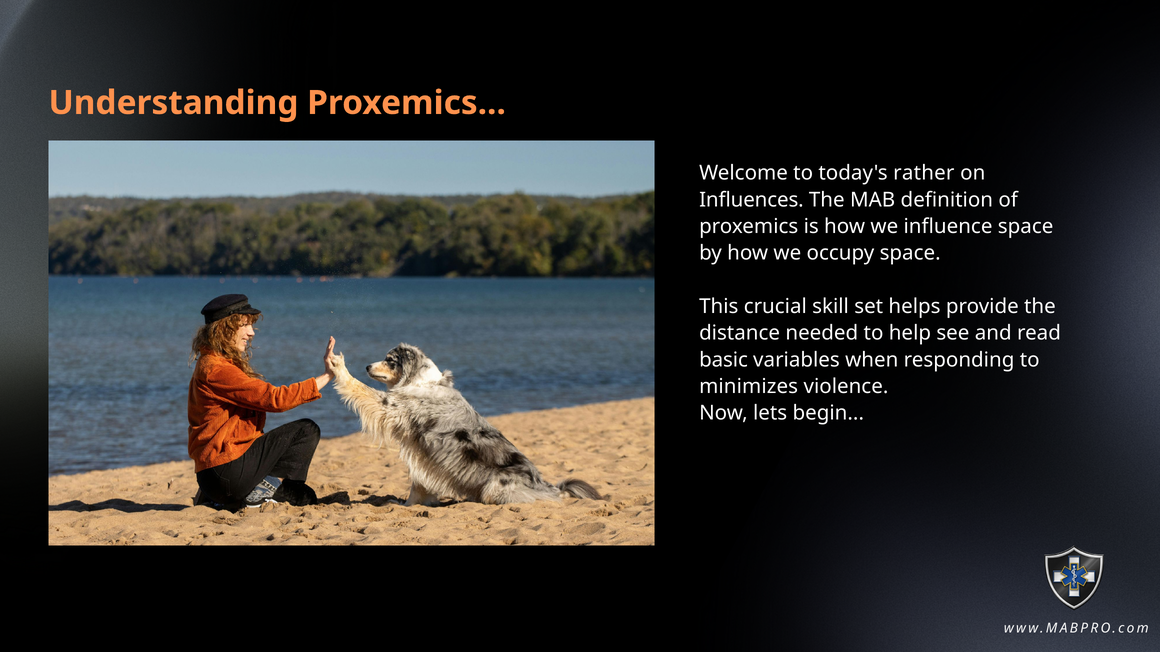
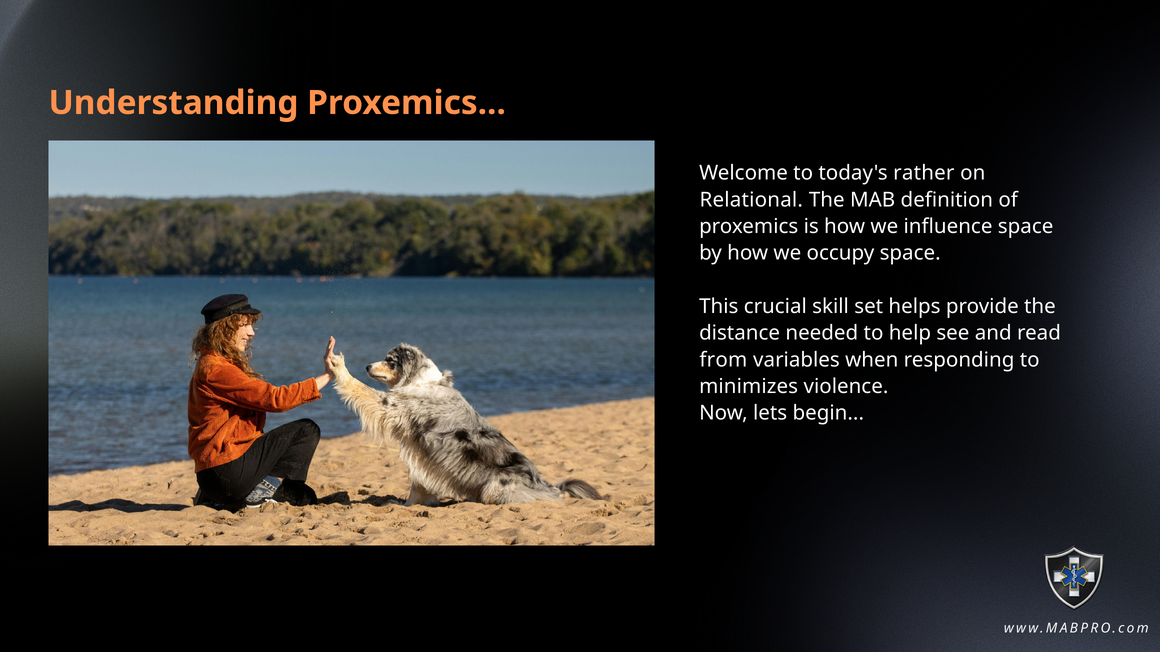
Influences: Influences -> Relational
basic: basic -> from
